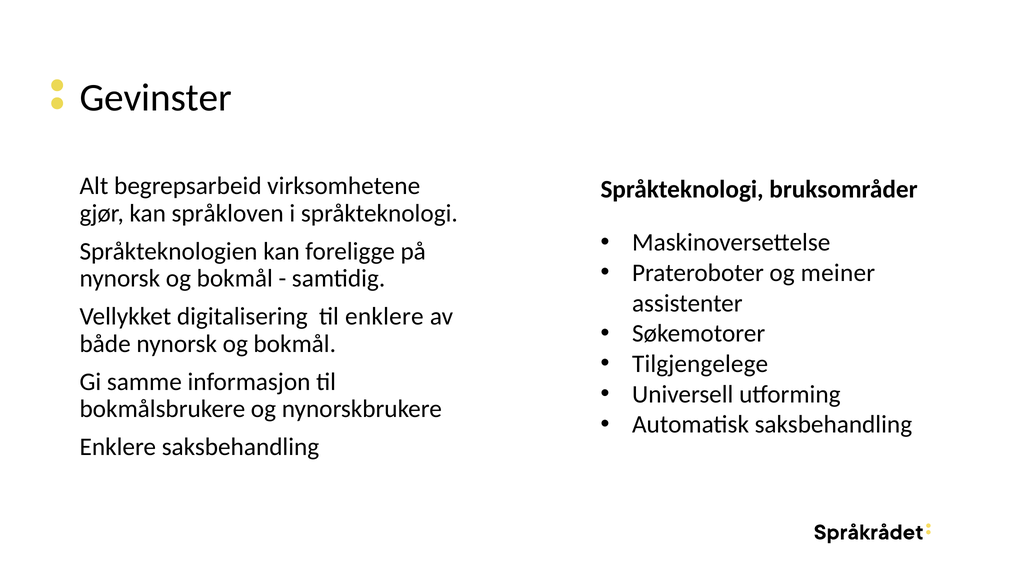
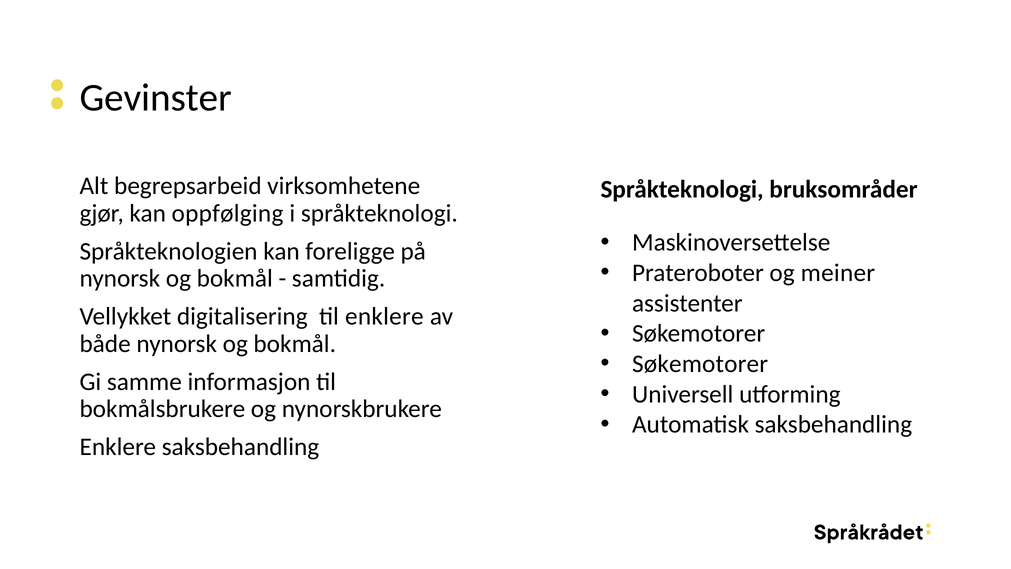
språkloven: språkloven -> oppfølging
Tilgjengelege at (700, 364): Tilgjengelege -> Søkemotorer
